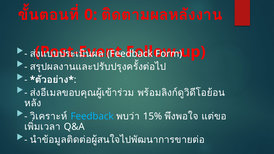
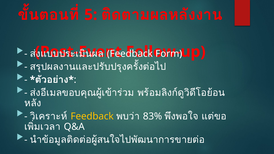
0: 0 -> 5
Feedback at (92, 116) colour: light blue -> yellow
15%: 15% -> 83%
